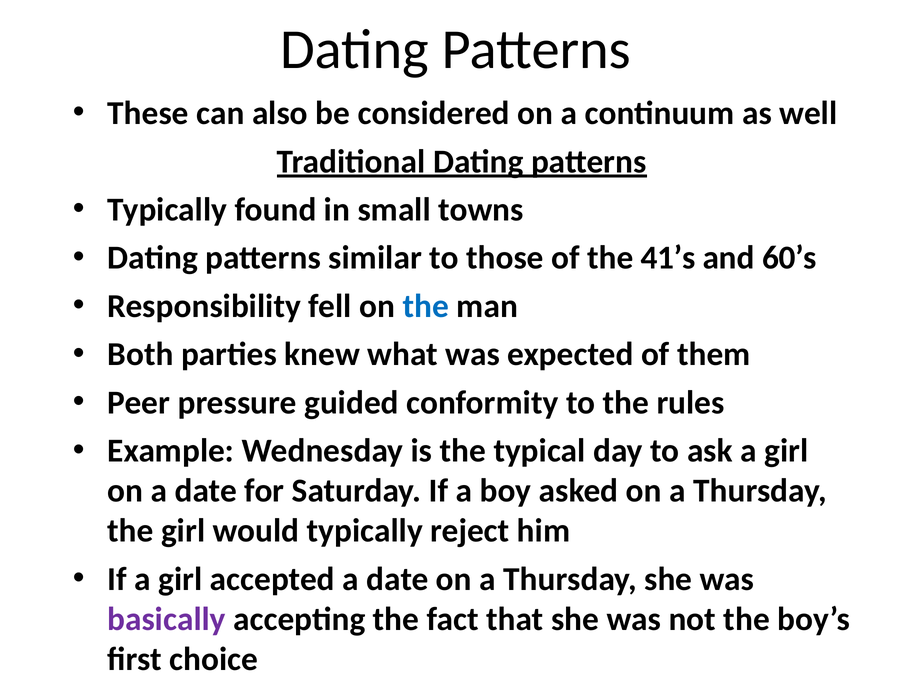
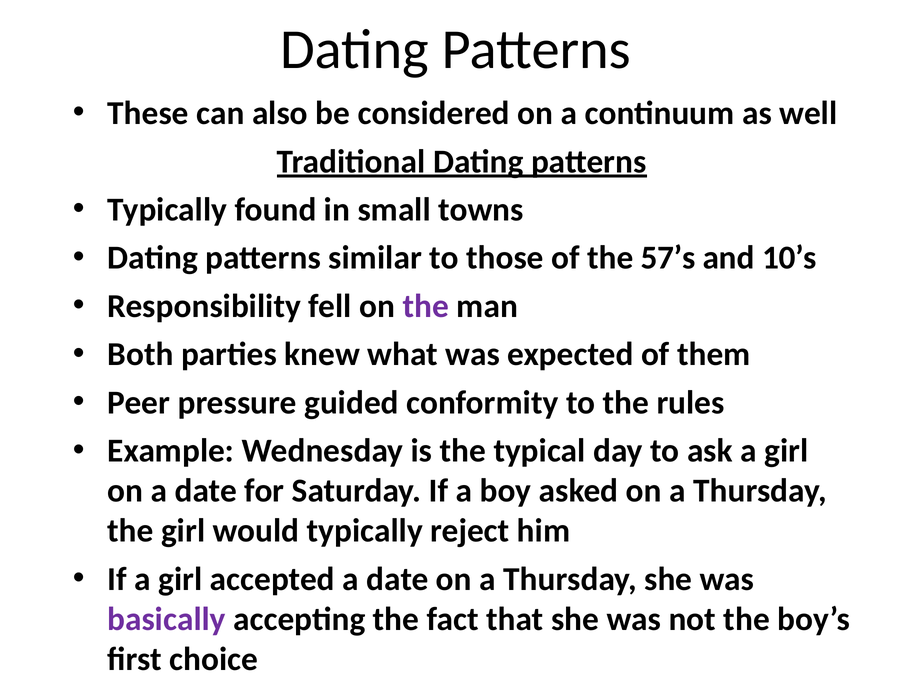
41’s: 41’s -> 57’s
60’s: 60’s -> 10’s
the at (426, 306) colour: blue -> purple
